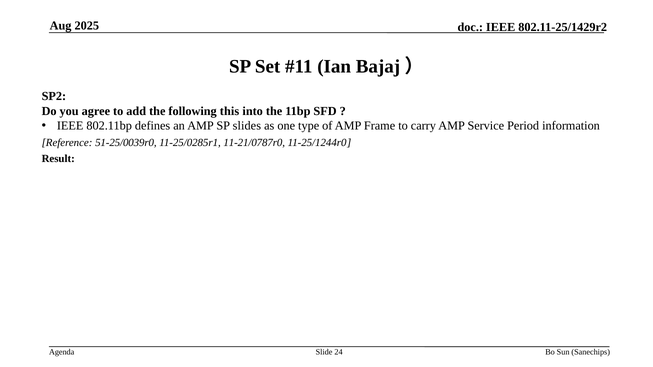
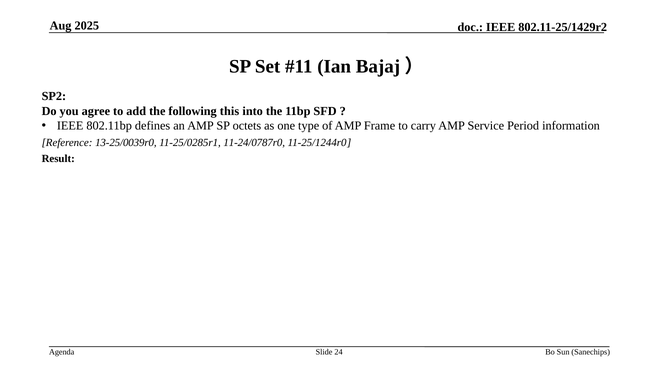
slides: slides -> octets
51-25/0039r0: 51-25/0039r0 -> 13-25/0039r0
11-21/0787r0: 11-21/0787r0 -> 11-24/0787r0
